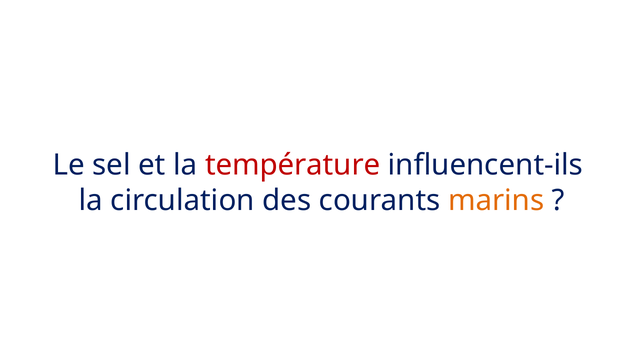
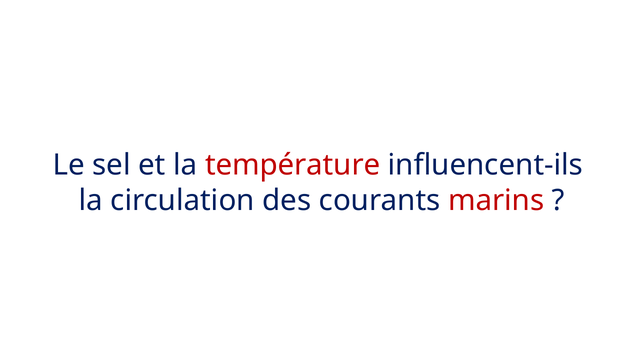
marins colour: orange -> red
